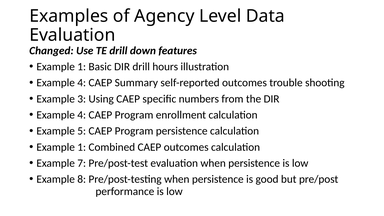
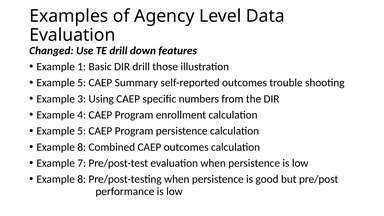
hours: hours -> those
4 at (82, 83): 4 -> 5
1 at (82, 147): 1 -> 8
